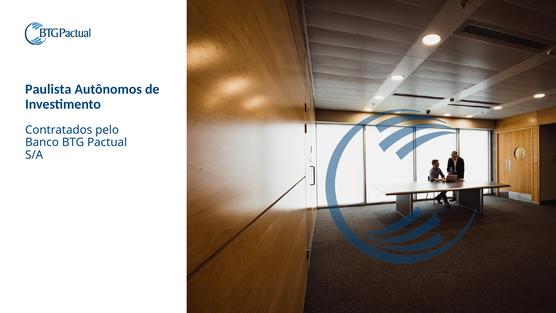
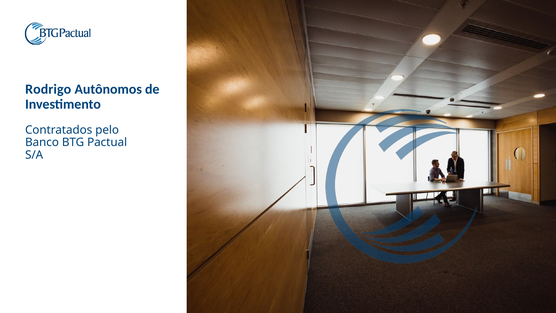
Paulista: Paulista -> Rodrigo
